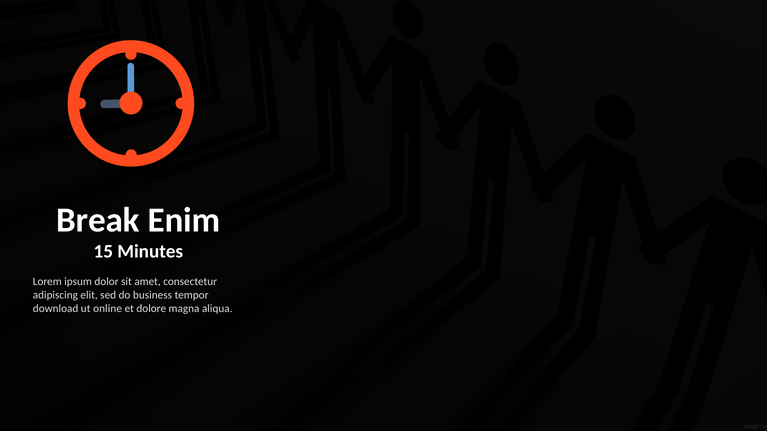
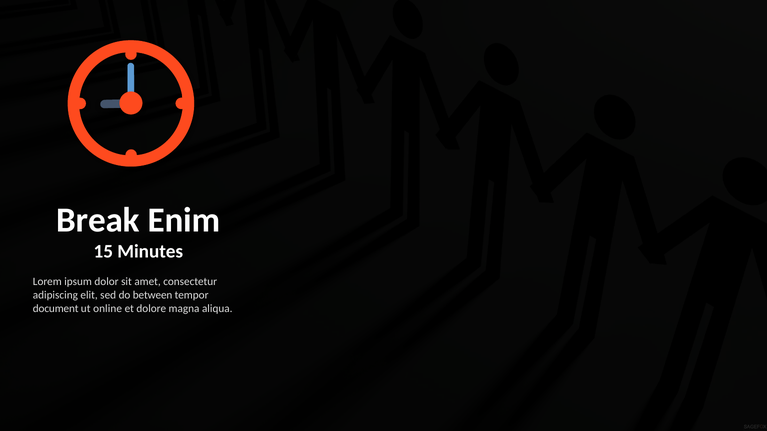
business: business -> between
download: download -> document
